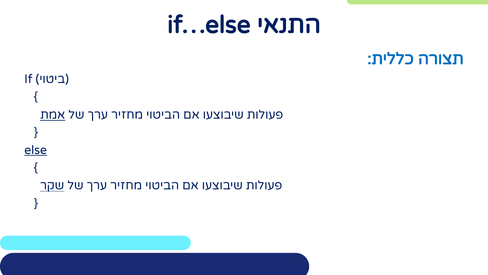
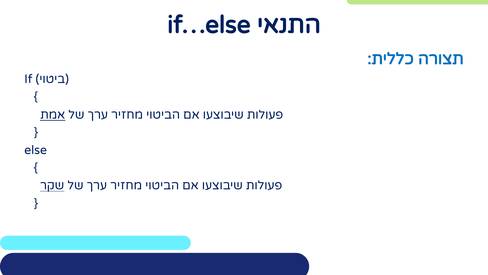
else underline: present -> none
